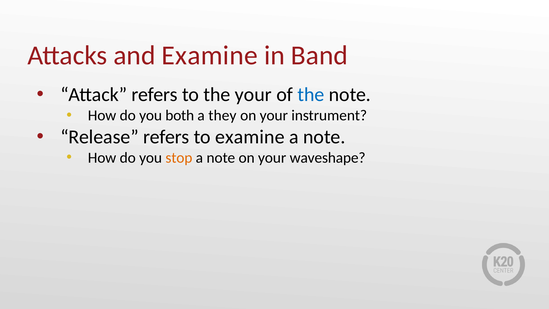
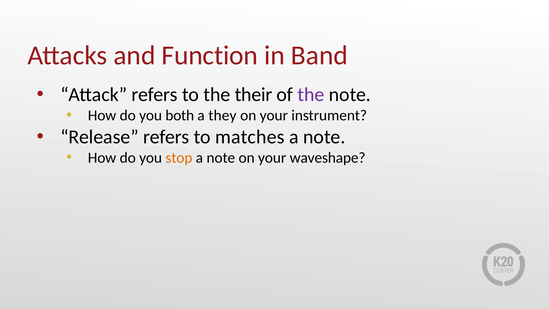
and Examine: Examine -> Function
the your: your -> their
the at (311, 95) colour: blue -> purple
to examine: examine -> matches
